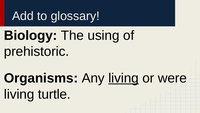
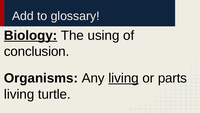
Biology underline: none -> present
prehistoric: prehistoric -> conclusion
were: were -> parts
